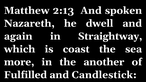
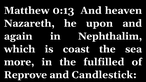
2:13: 2:13 -> 0:13
spoken: spoken -> heaven
dwell: dwell -> upon
Straightway: Straightway -> Nephthalim
another: another -> fulfilled
Fulfilled: Fulfilled -> Reprove
